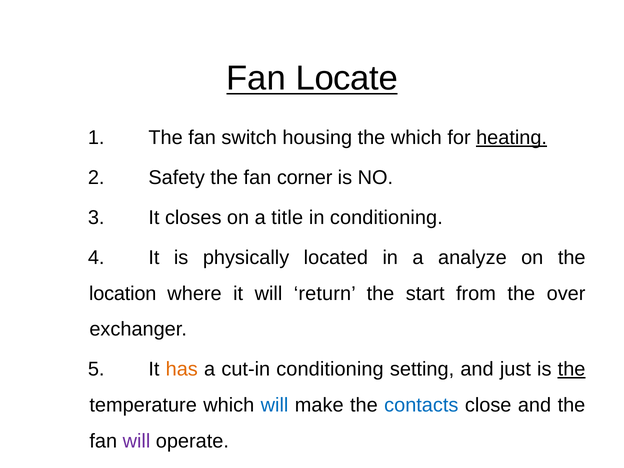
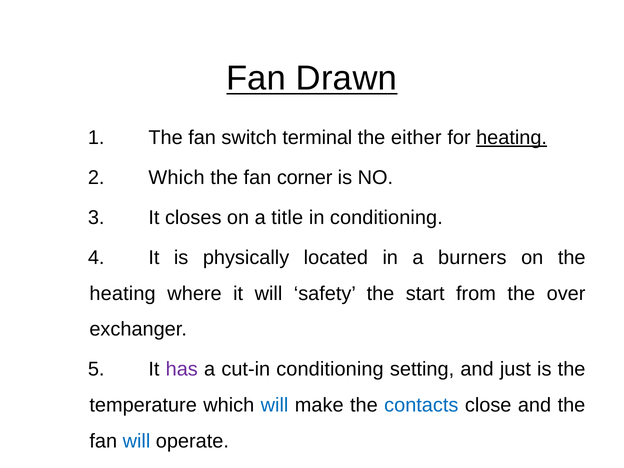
Locate: Locate -> Drawn
housing: housing -> terminal
the which: which -> either
2 Safety: Safety -> Which
analyze: analyze -> burners
location at (123, 293): location -> heating
return: return -> safety
has colour: orange -> purple
the at (572, 369) underline: present -> none
will at (136, 441) colour: purple -> blue
